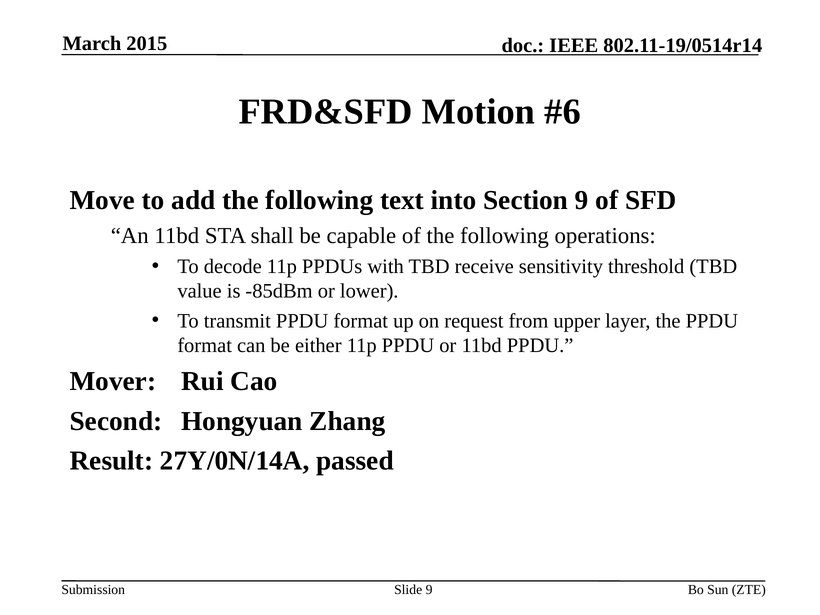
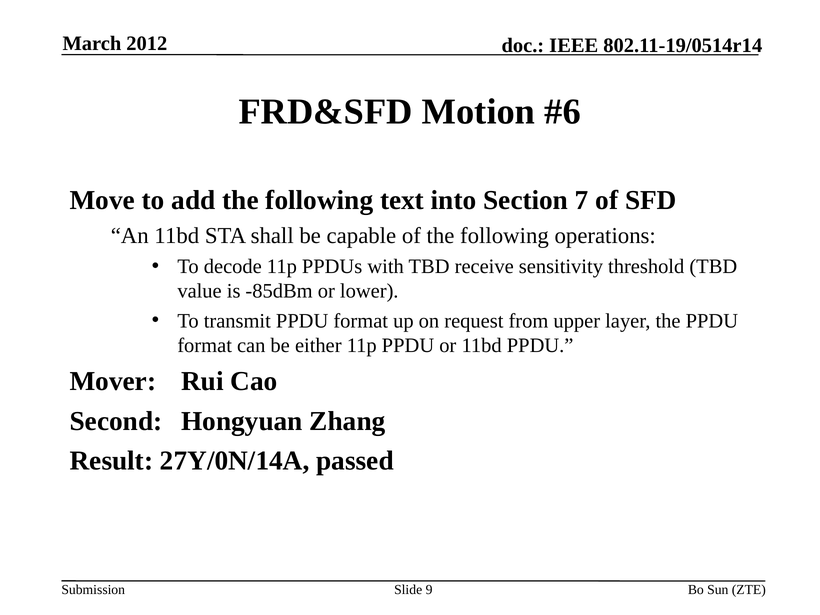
2015: 2015 -> 2012
Section 9: 9 -> 7
